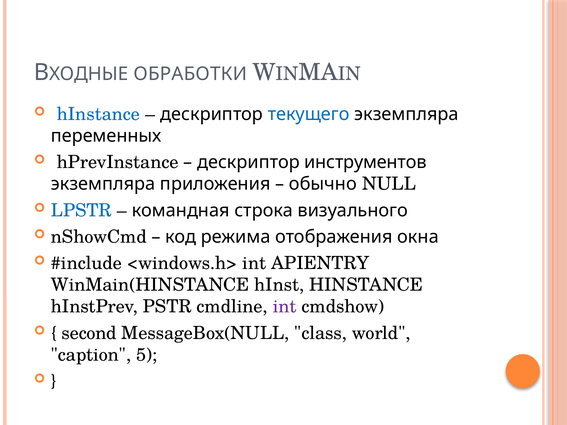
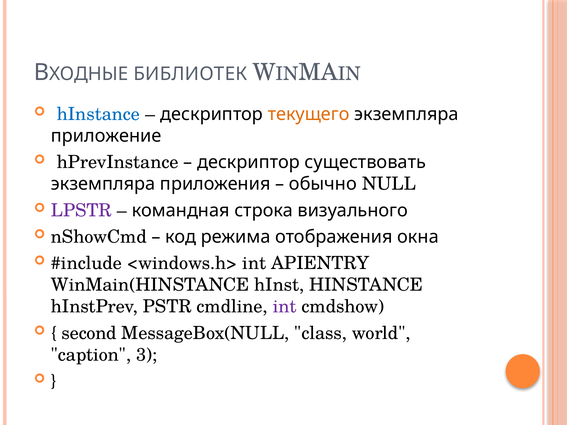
ОБРАБОТКИ: ОБРАБОТКИ -> БИБЛИОТЕК
текущего colour: blue -> orange
переменных: переменных -> приложение
инструментов: инструментов -> существовать
LPSTR colour: blue -> purple
5: 5 -> 3
